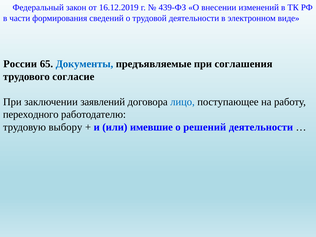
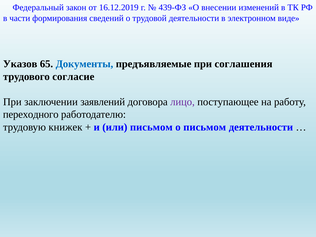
России: России -> Указов
лицо colour: blue -> purple
выбору: выбору -> книжек
или имевшие: имевшие -> письмом
о решений: решений -> письмом
